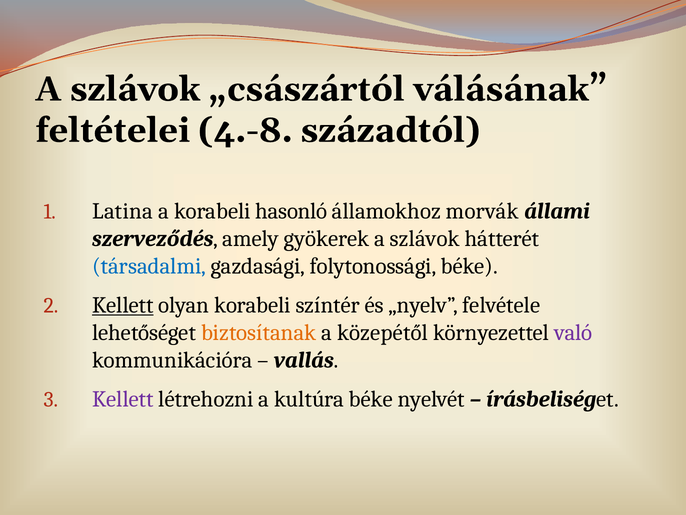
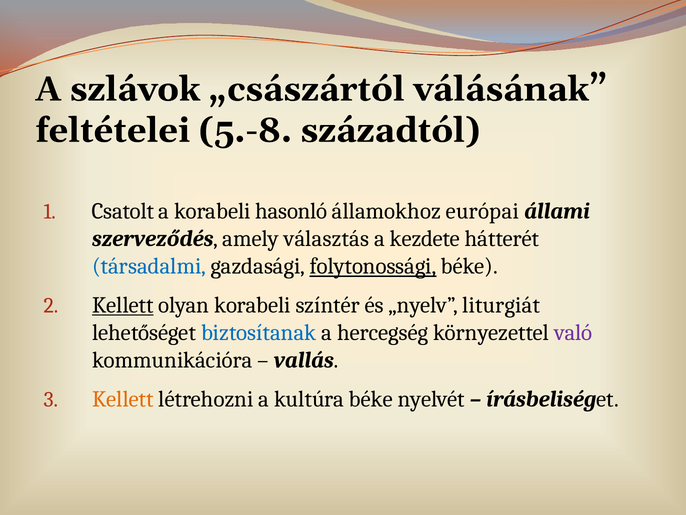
4.-8: 4.-8 -> 5.-8
Latina: Latina -> Csatolt
morvák: morvák -> európai
gyökerek: gyökerek -> választás
szlávok at (425, 239): szlávok -> kezdete
folytonossági underline: none -> present
felvétele: felvétele -> liturgiát
biztosítanak colour: orange -> blue
közepétől: közepétől -> hercegség
Kellett at (123, 399) colour: purple -> orange
